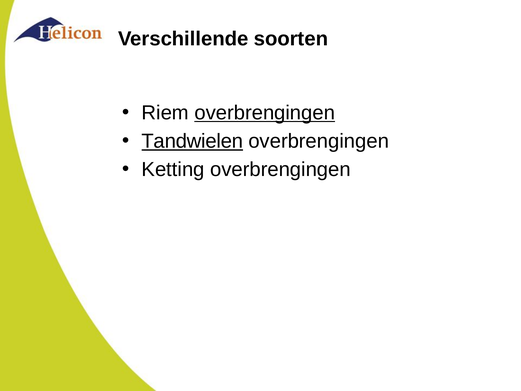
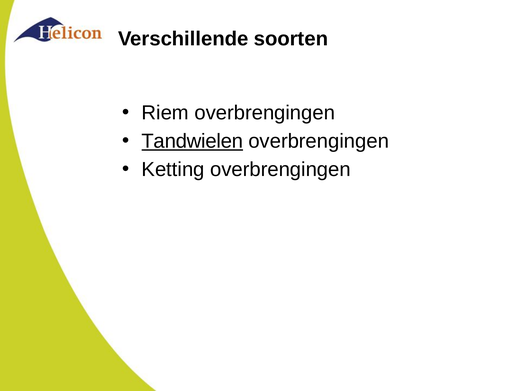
overbrengingen at (265, 113) underline: present -> none
